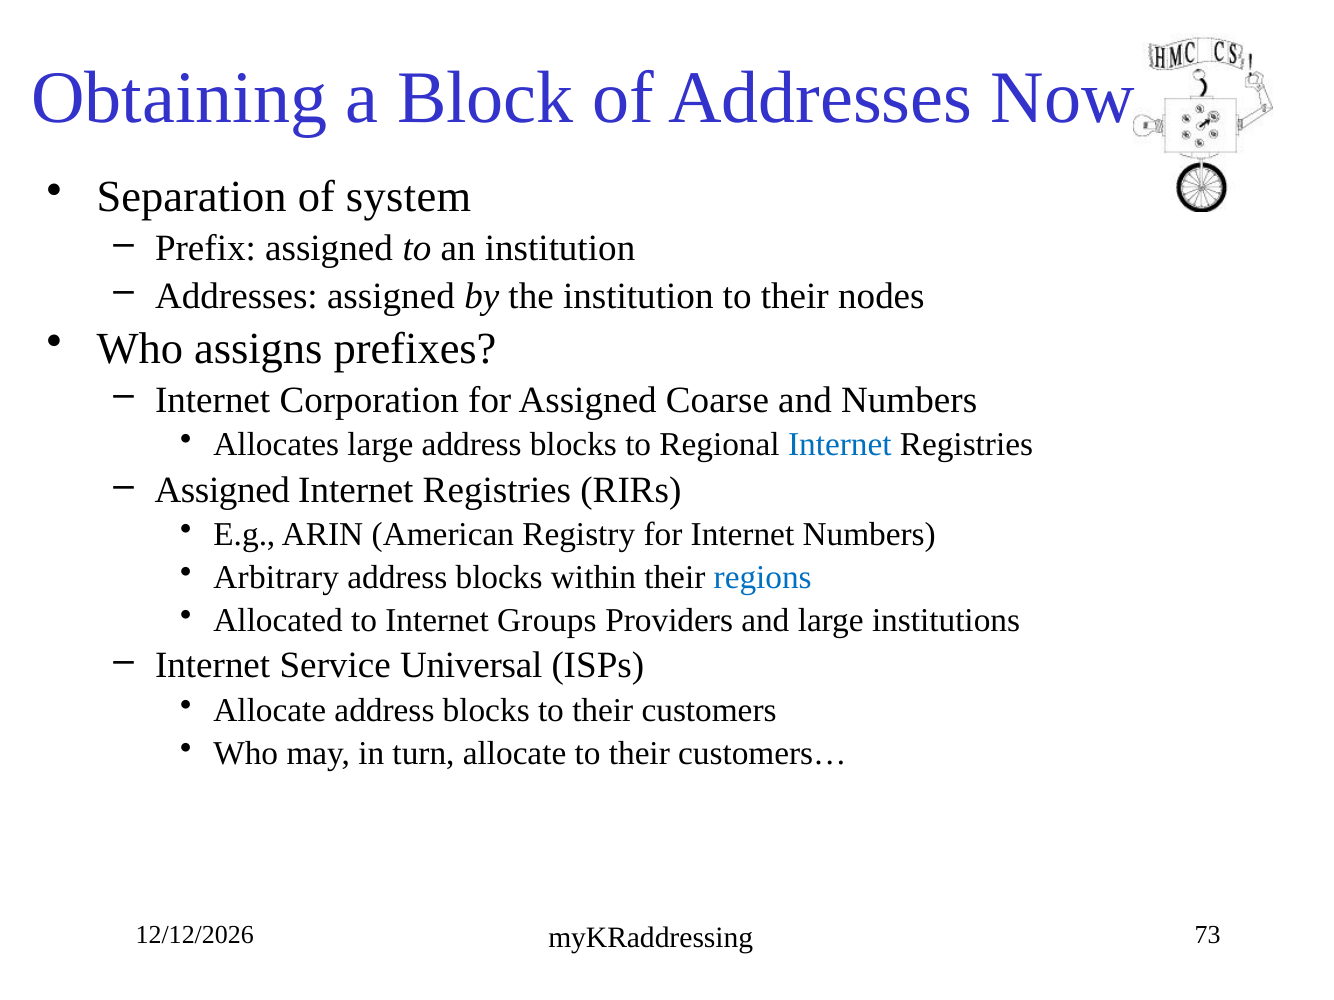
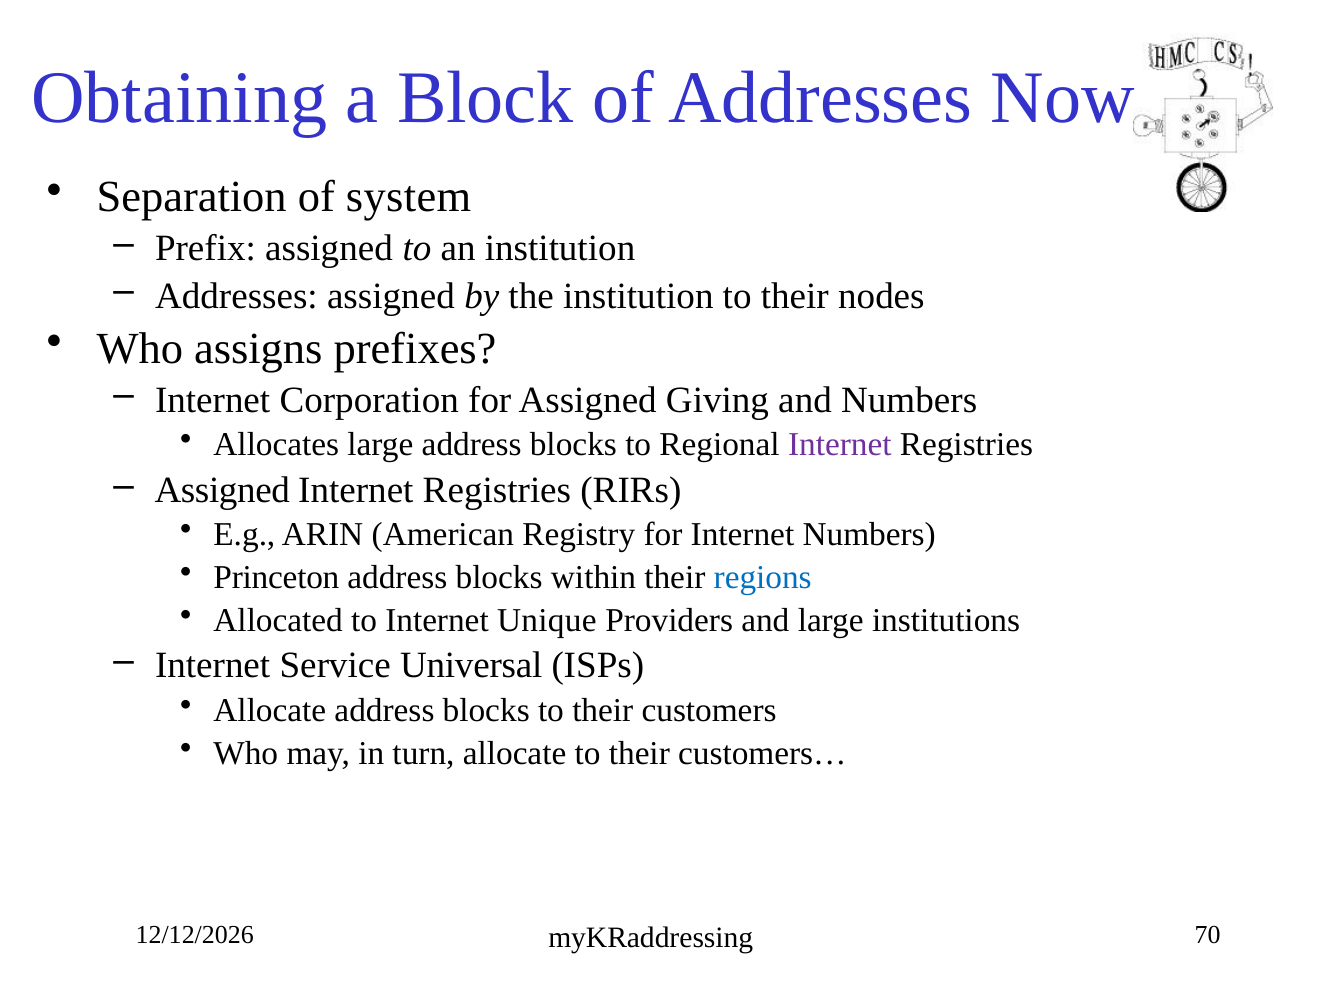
Coarse: Coarse -> Giving
Internet at (840, 445) colour: blue -> purple
Arbitrary: Arbitrary -> Princeton
Groups: Groups -> Unique
73: 73 -> 70
